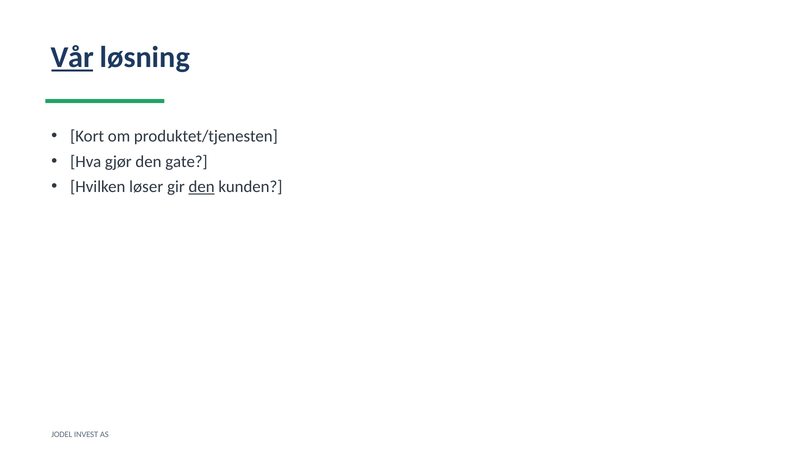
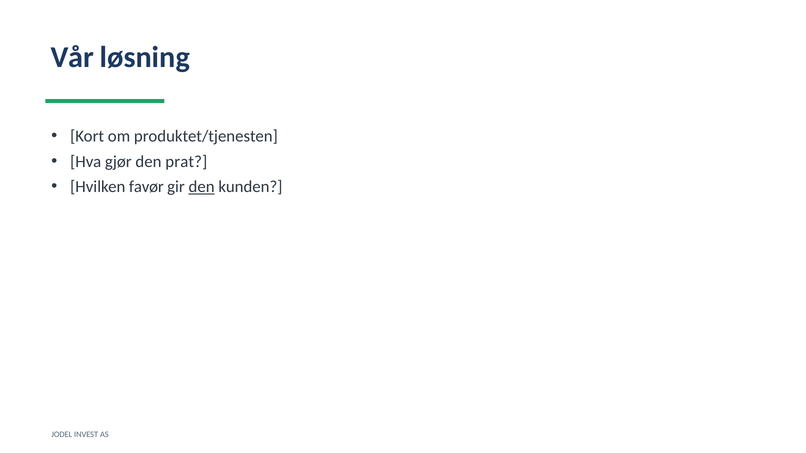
Vår underline: present -> none
gate: gate -> prat
løser: løser -> favør
